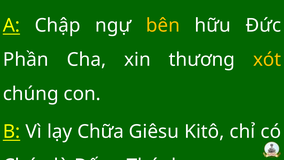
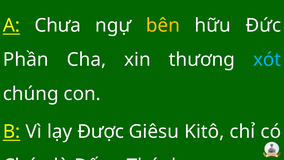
Chập: Chập -> Chưa
xót colour: yellow -> light blue
Chữa: Chữa -> Được
